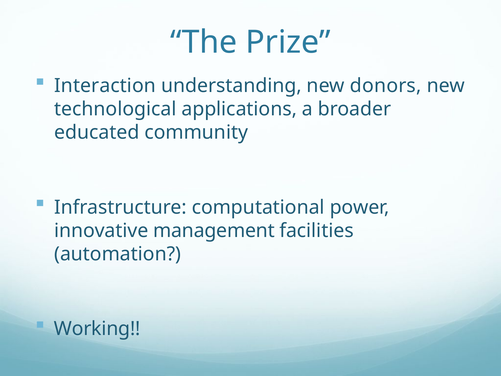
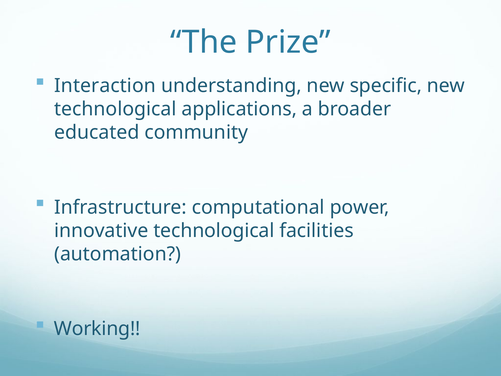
donors: donors -> specific
innovative management: management -> technological
